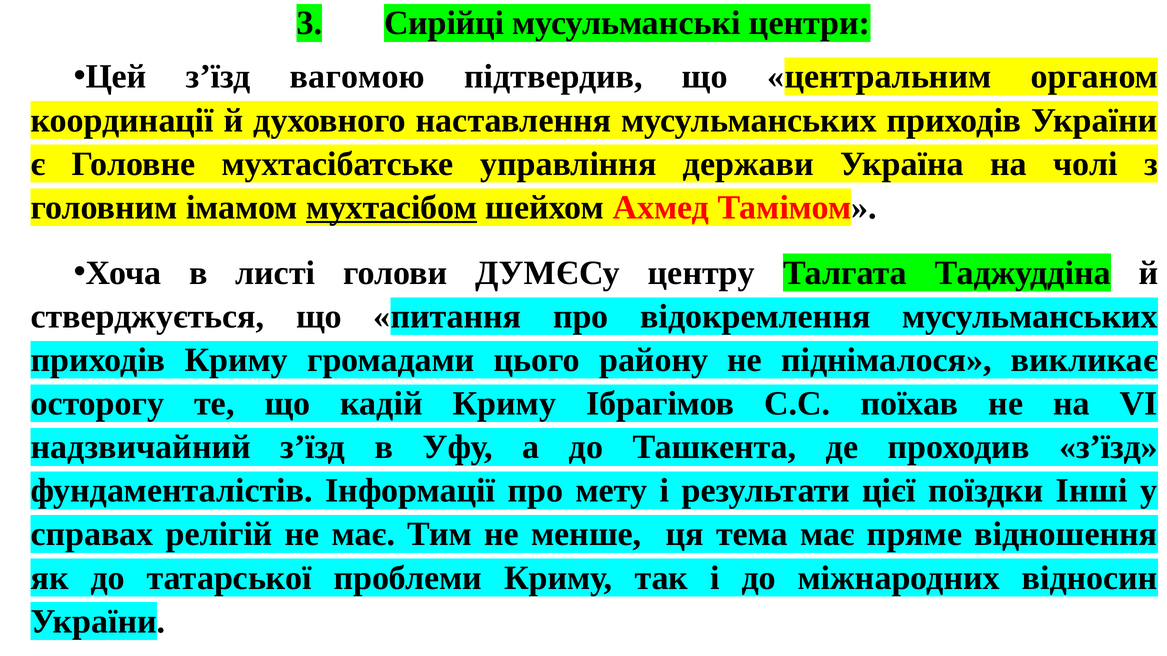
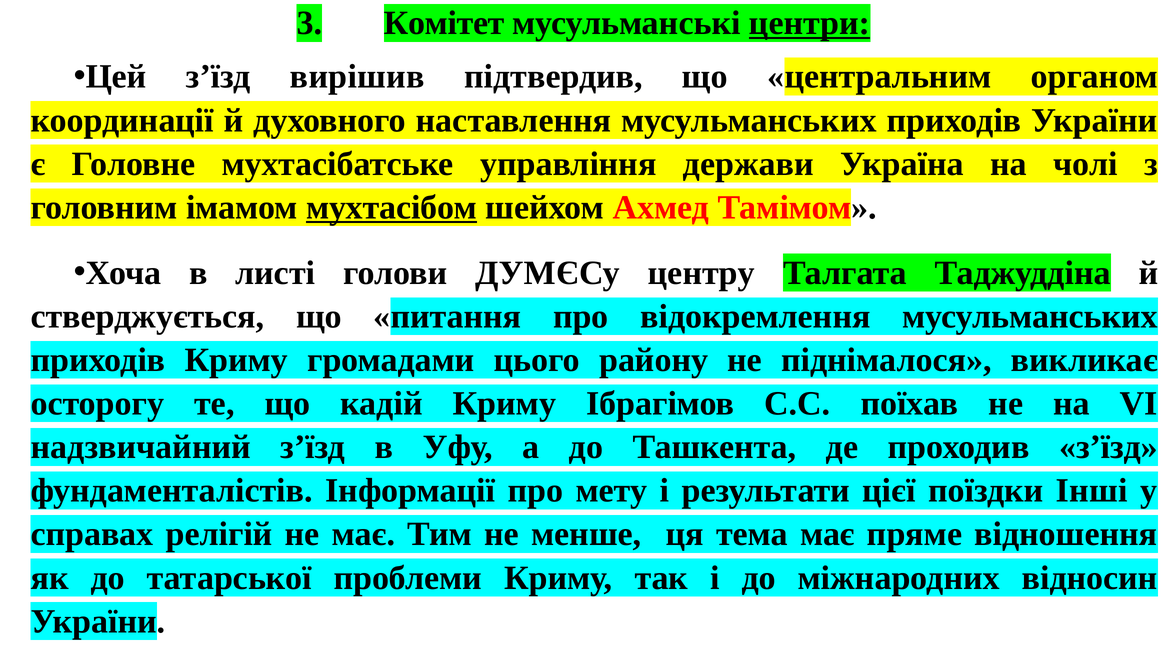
Сирійці: Сирійці -> Комітет
центри underline: none -> present
вагомою: вагомою -> вирішив
